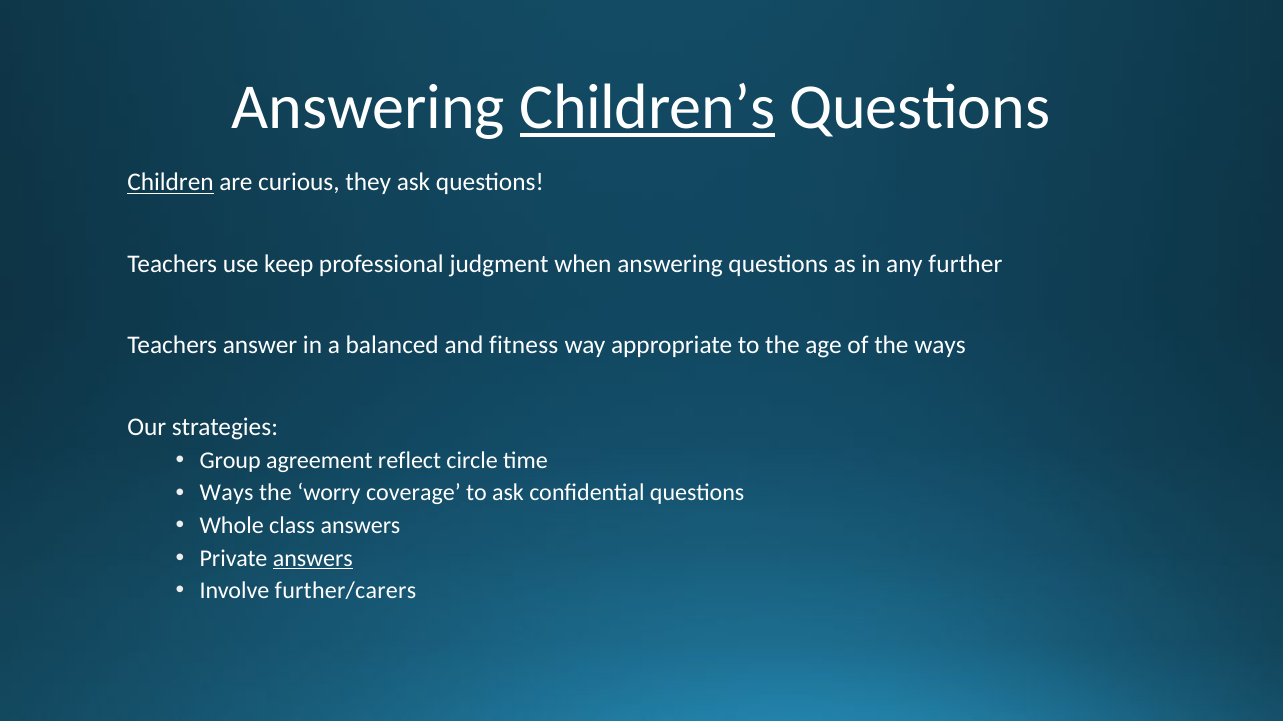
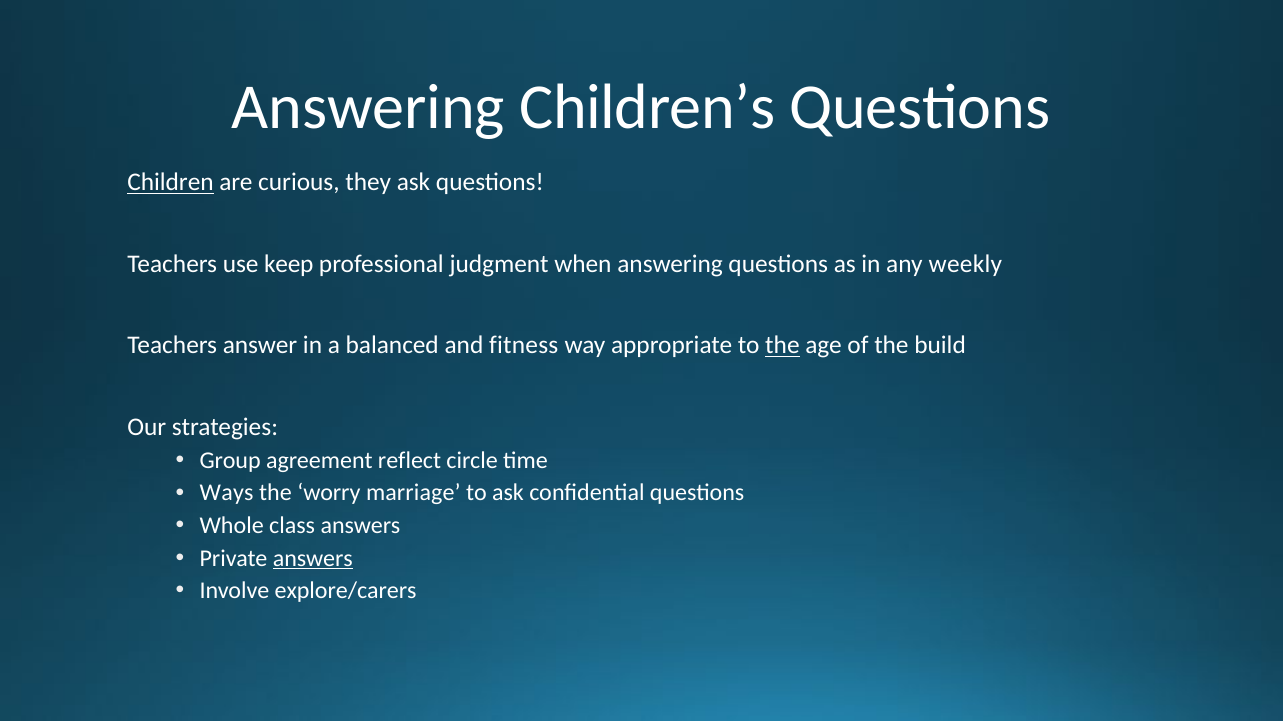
Children’s underline: present -> none
further: further -> weekly
the at (782, 346) underline: none -> present
the ways: ways -> build
coverage: coverage -> marriage
further/carers: further/carers -> explore/carers
